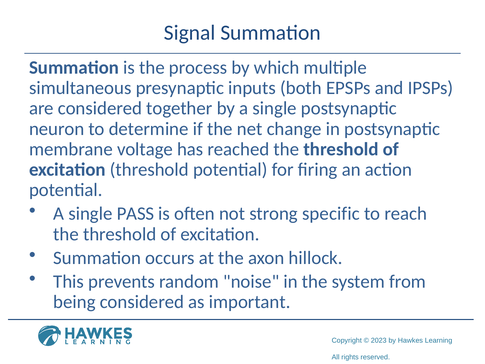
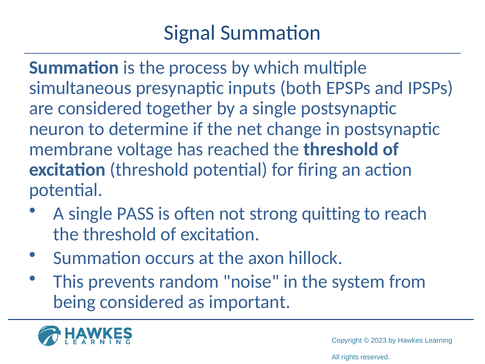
specific: specific -> quitting
